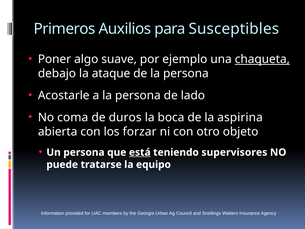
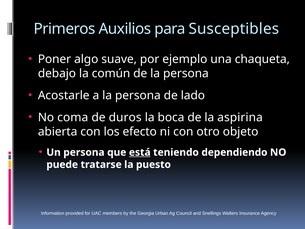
chaqueta underline: present -> none
ataque: ataque -> común
forzar: forzar -> efecto
supervisores: supervisores -> dependiendo
equipo: equipo -> puesto
